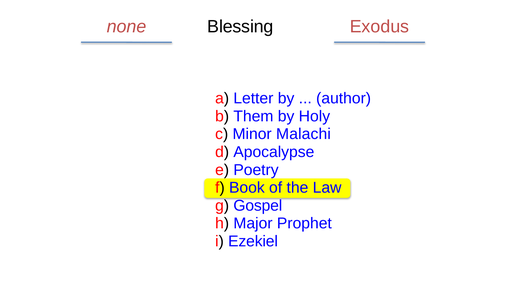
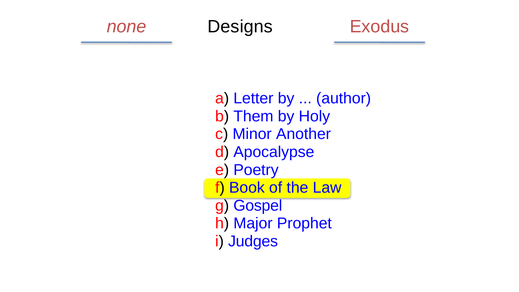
Blessing: Blessing -> Designs
Malachi: Malachi -> Another
Ezekiel: Ezekiel -> Judges
